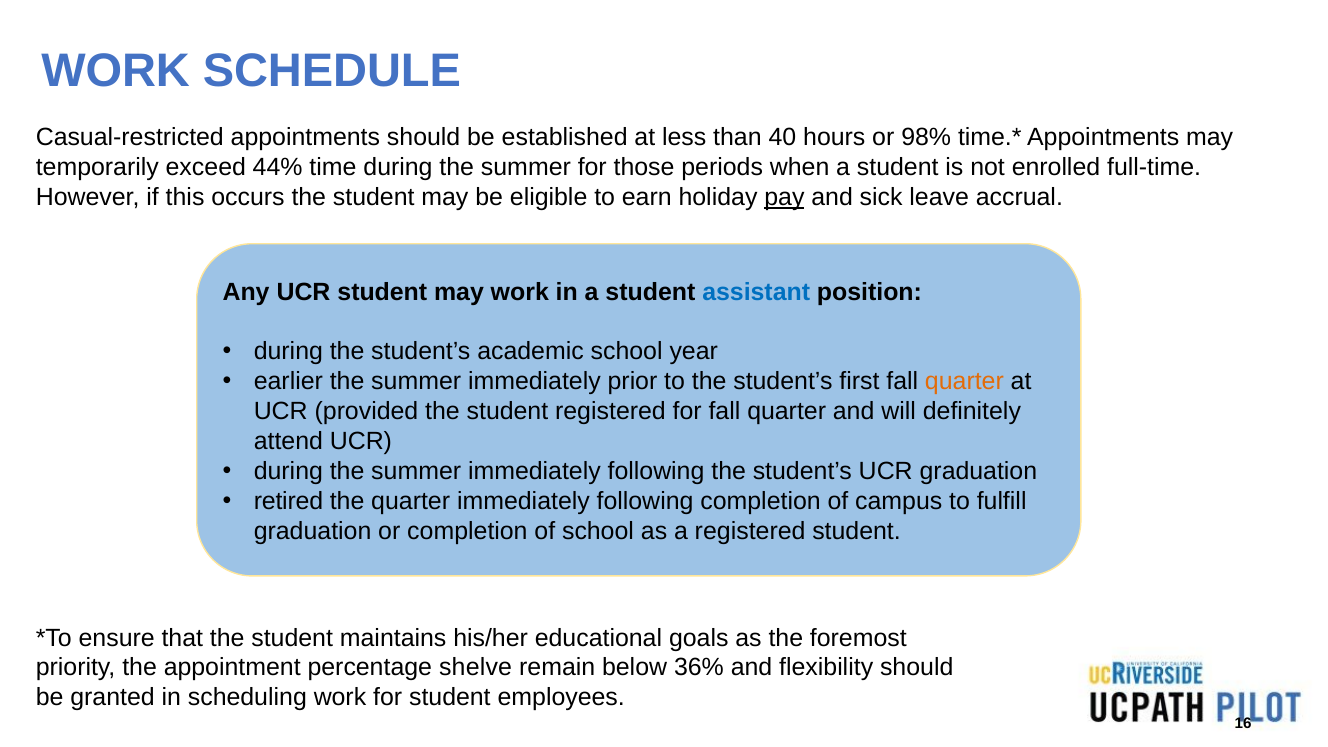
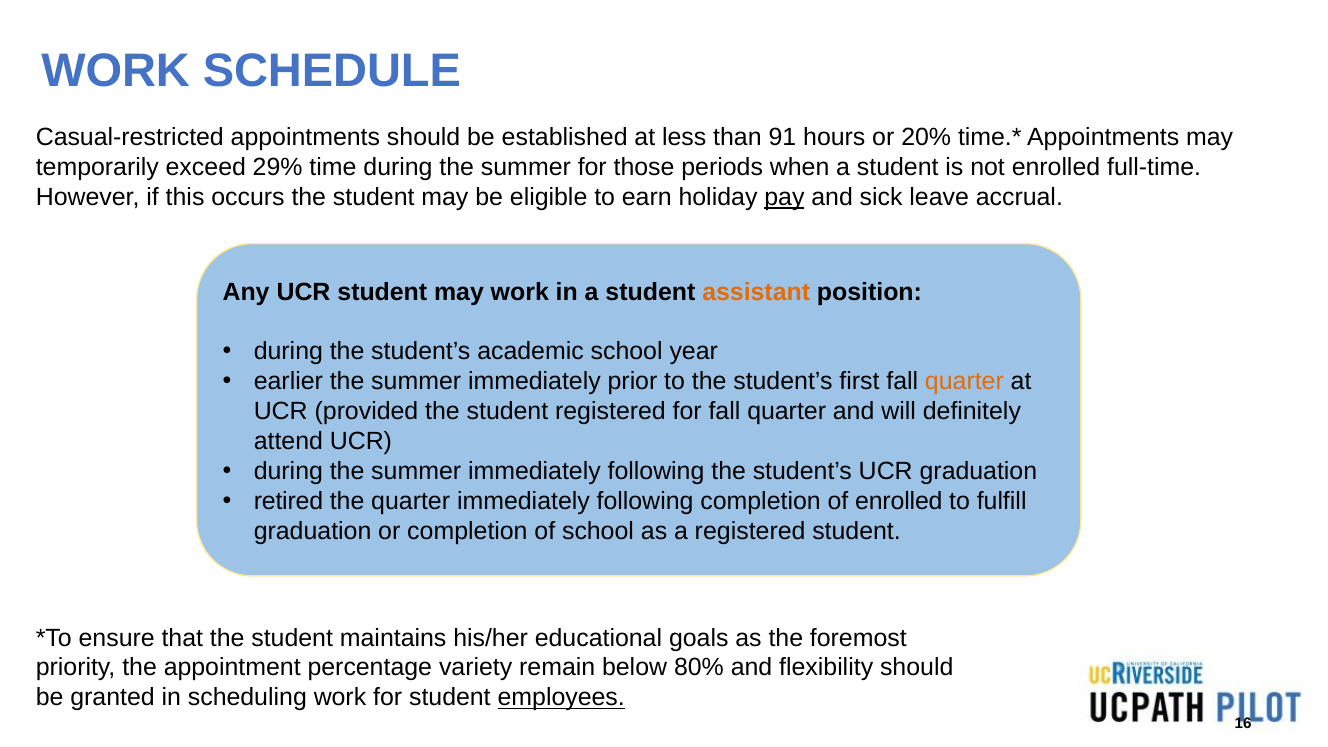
40: 40 -> 91
98%: 98% -> 20%
44%: 44% -> 29%
assistant colour: blue -> orange
of campus: campus -> enrolled
shelve: shelve -> variety
36%: 36% -> 80%
employees underline: none -> present
